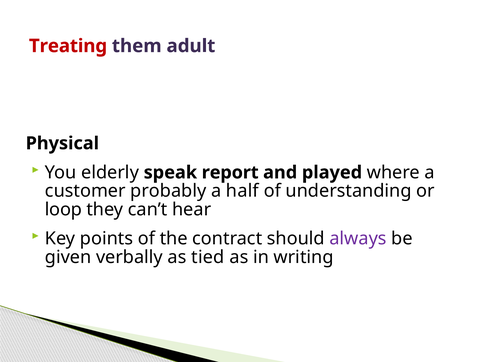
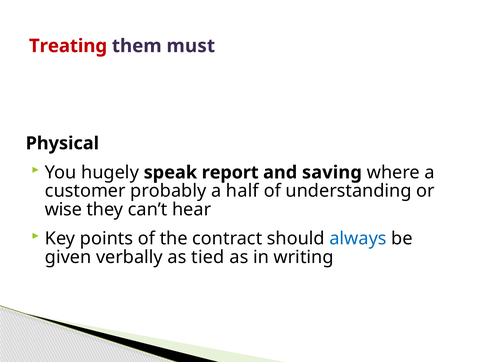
adult: adult -> must
elderly: elderly -> hugely
played: played -> saving
loop: loop -> wise
always colour: purple -> blue
